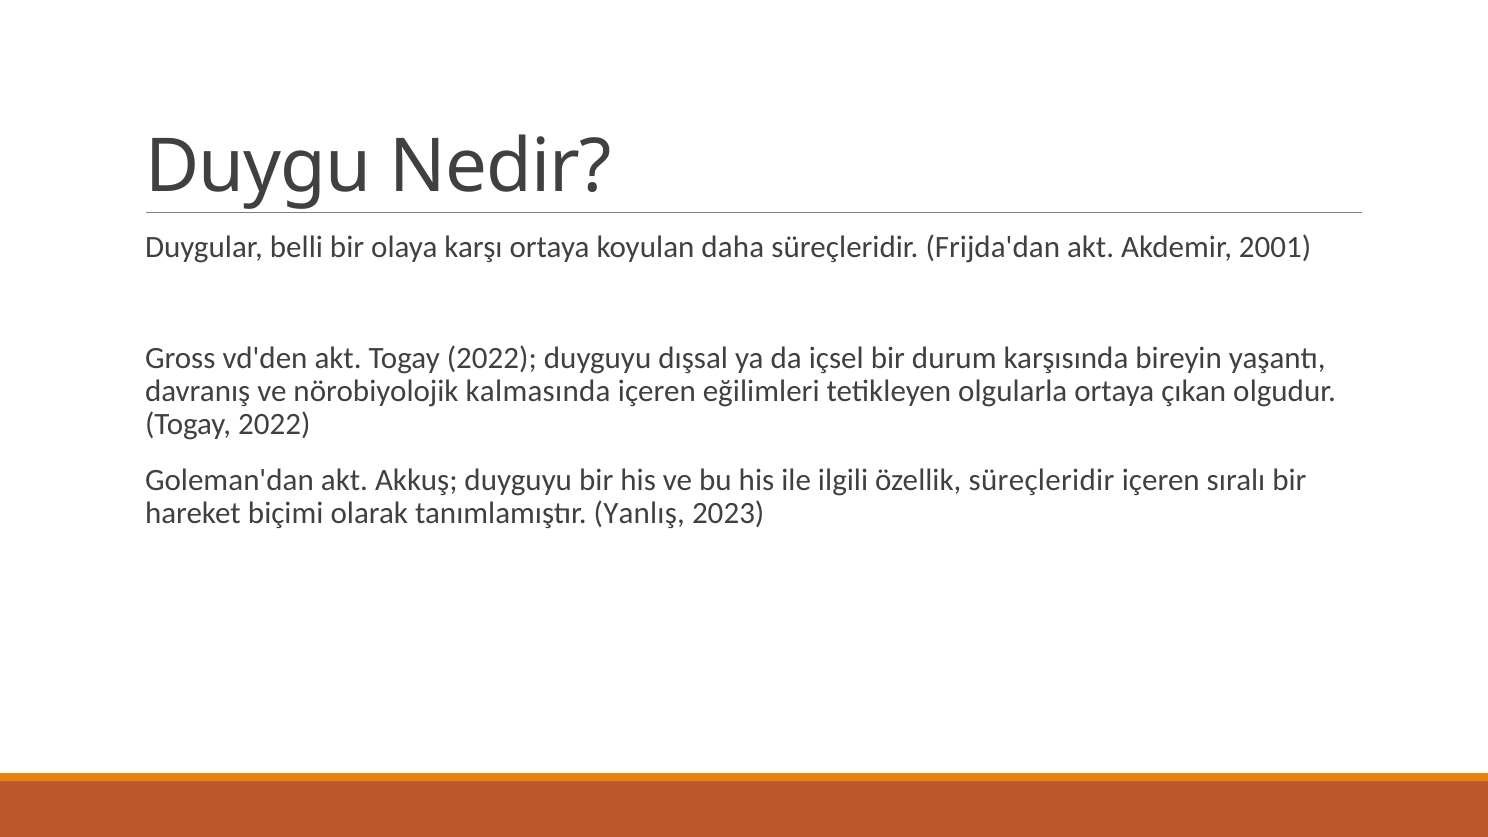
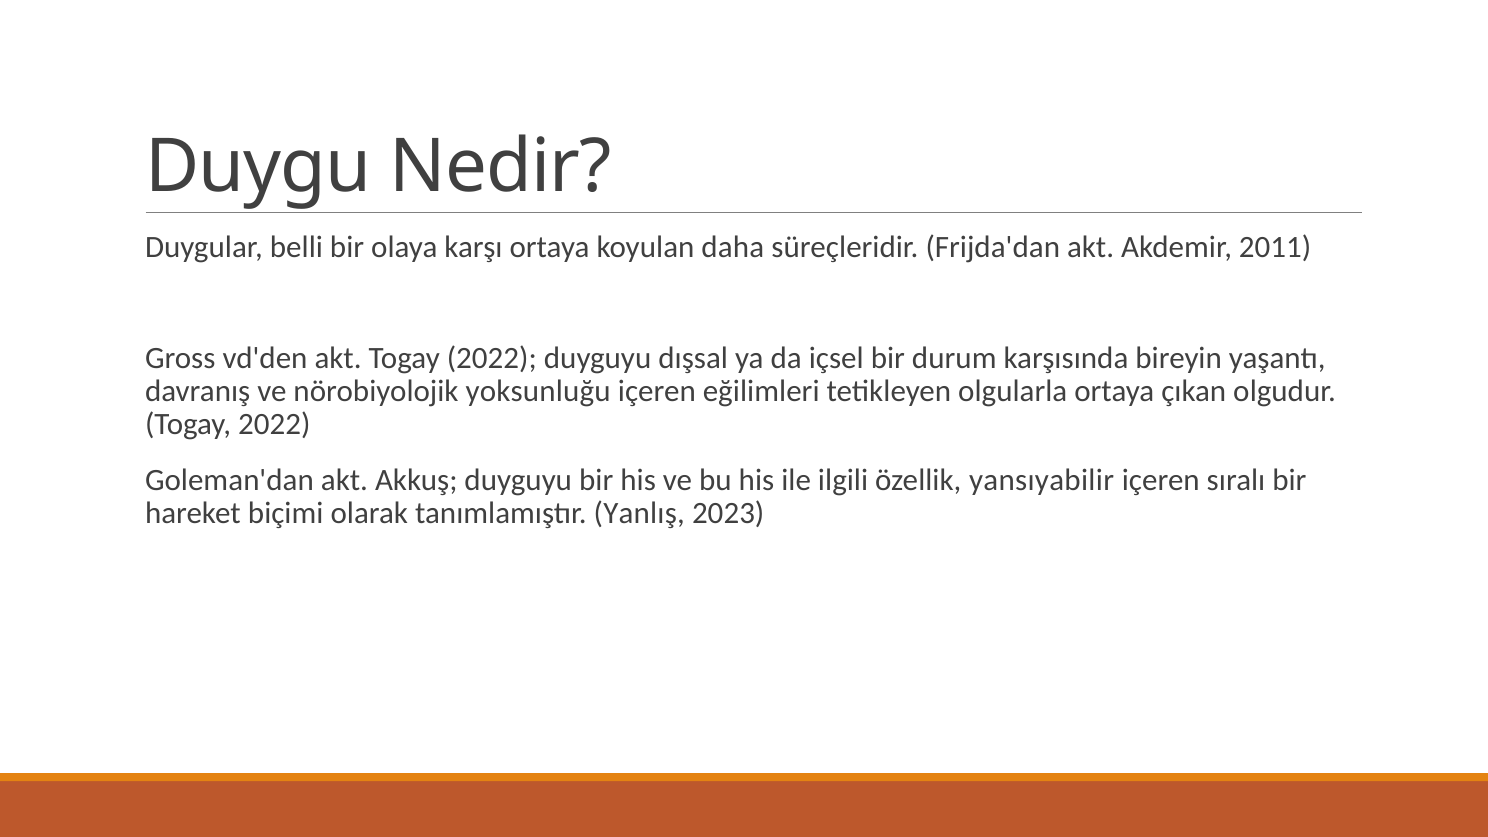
2001: 2001 -> 2011
kalmasında: kalmasında -> yoksunluğu
özellik süreçleridir: süreçleridir -> yansıyabilir
